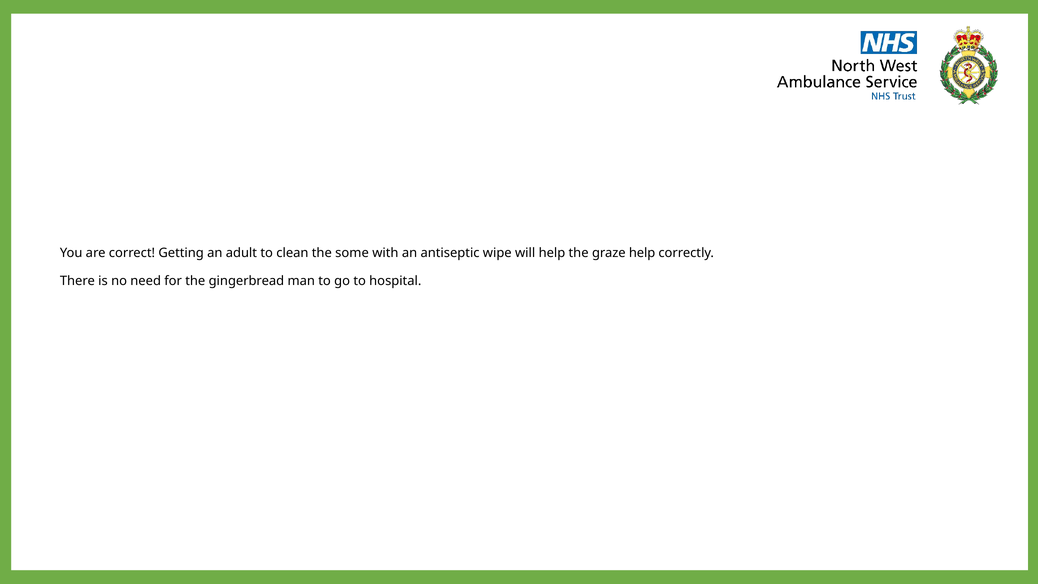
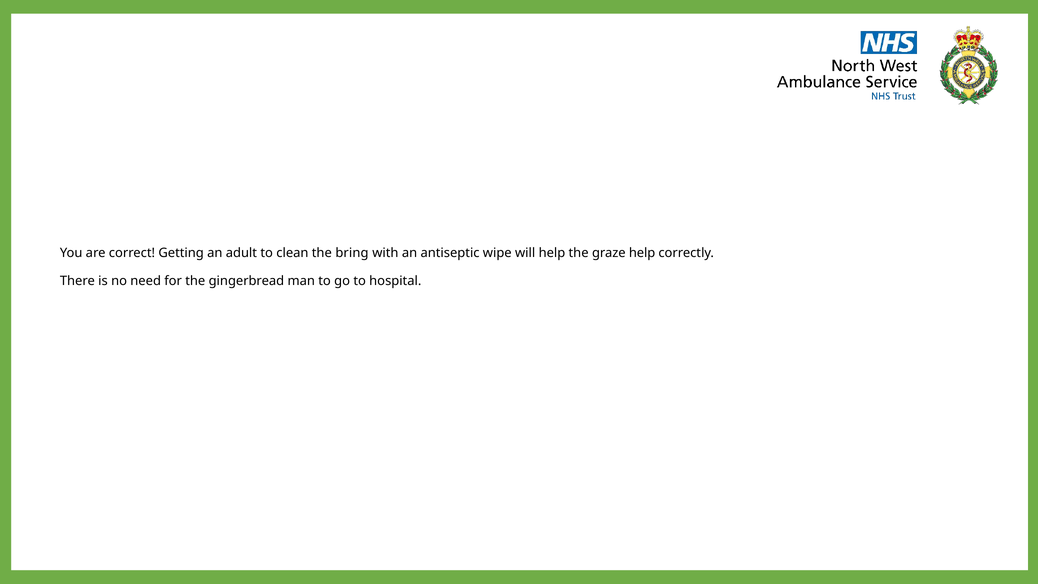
some: some -> bring
